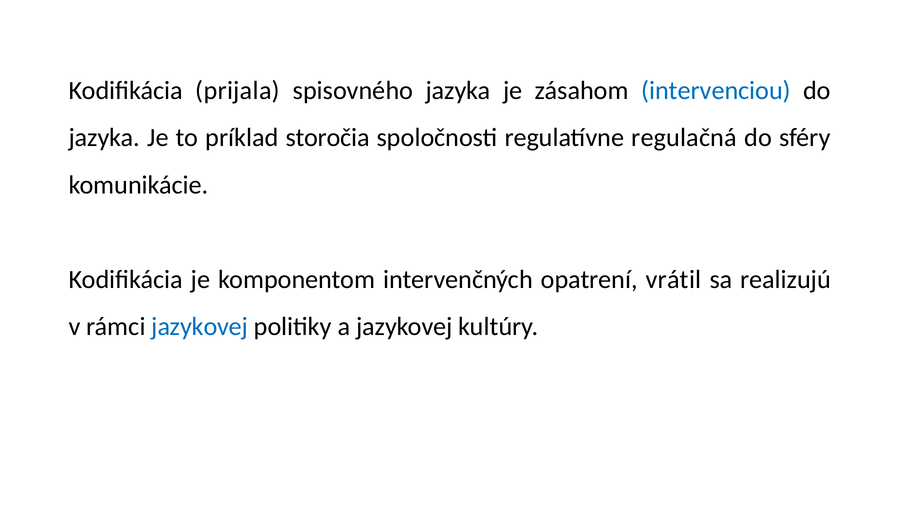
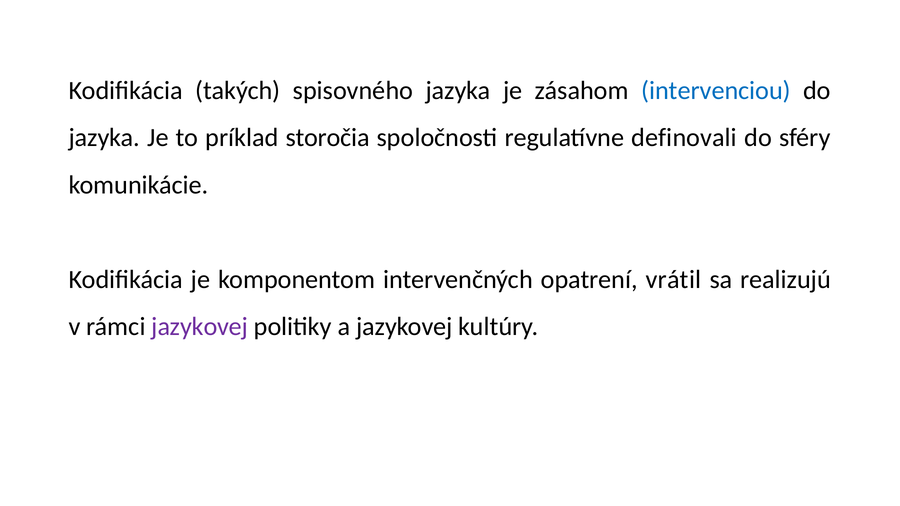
prijala: prijala -> takých
regulačná: regulačná -> definovali
jazykovej at (200, 327) colour: blue -> purple
